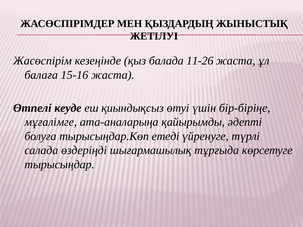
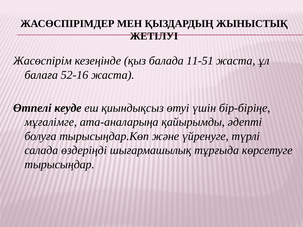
11-26: 11-26 -> 11-51
15-16: 15-16 -> 52-16
етеді: етеді -> және
